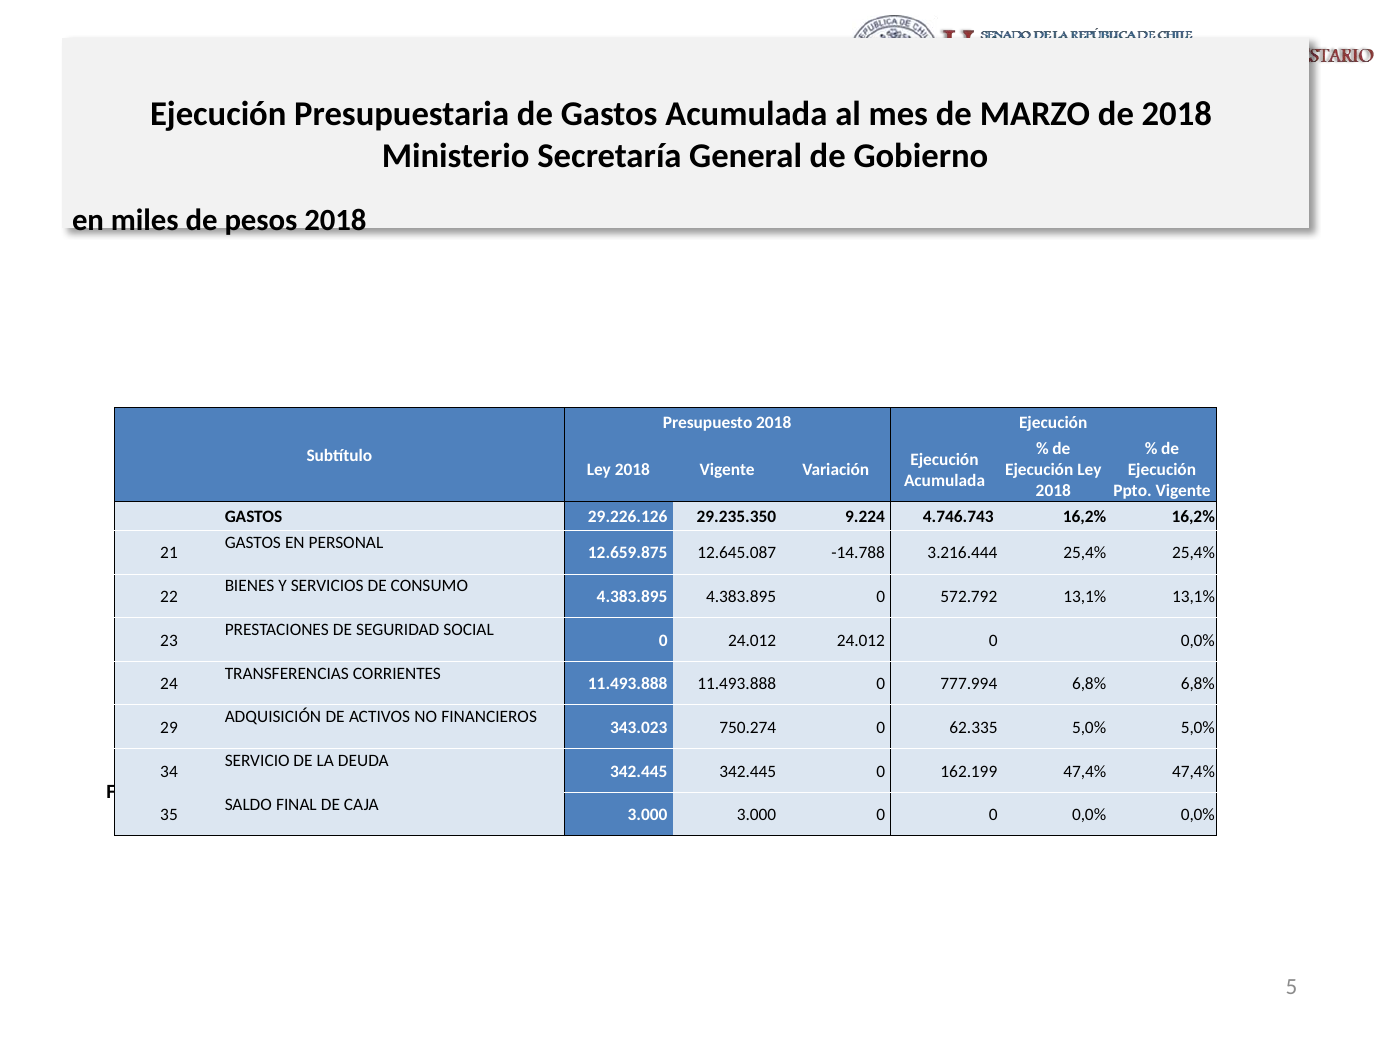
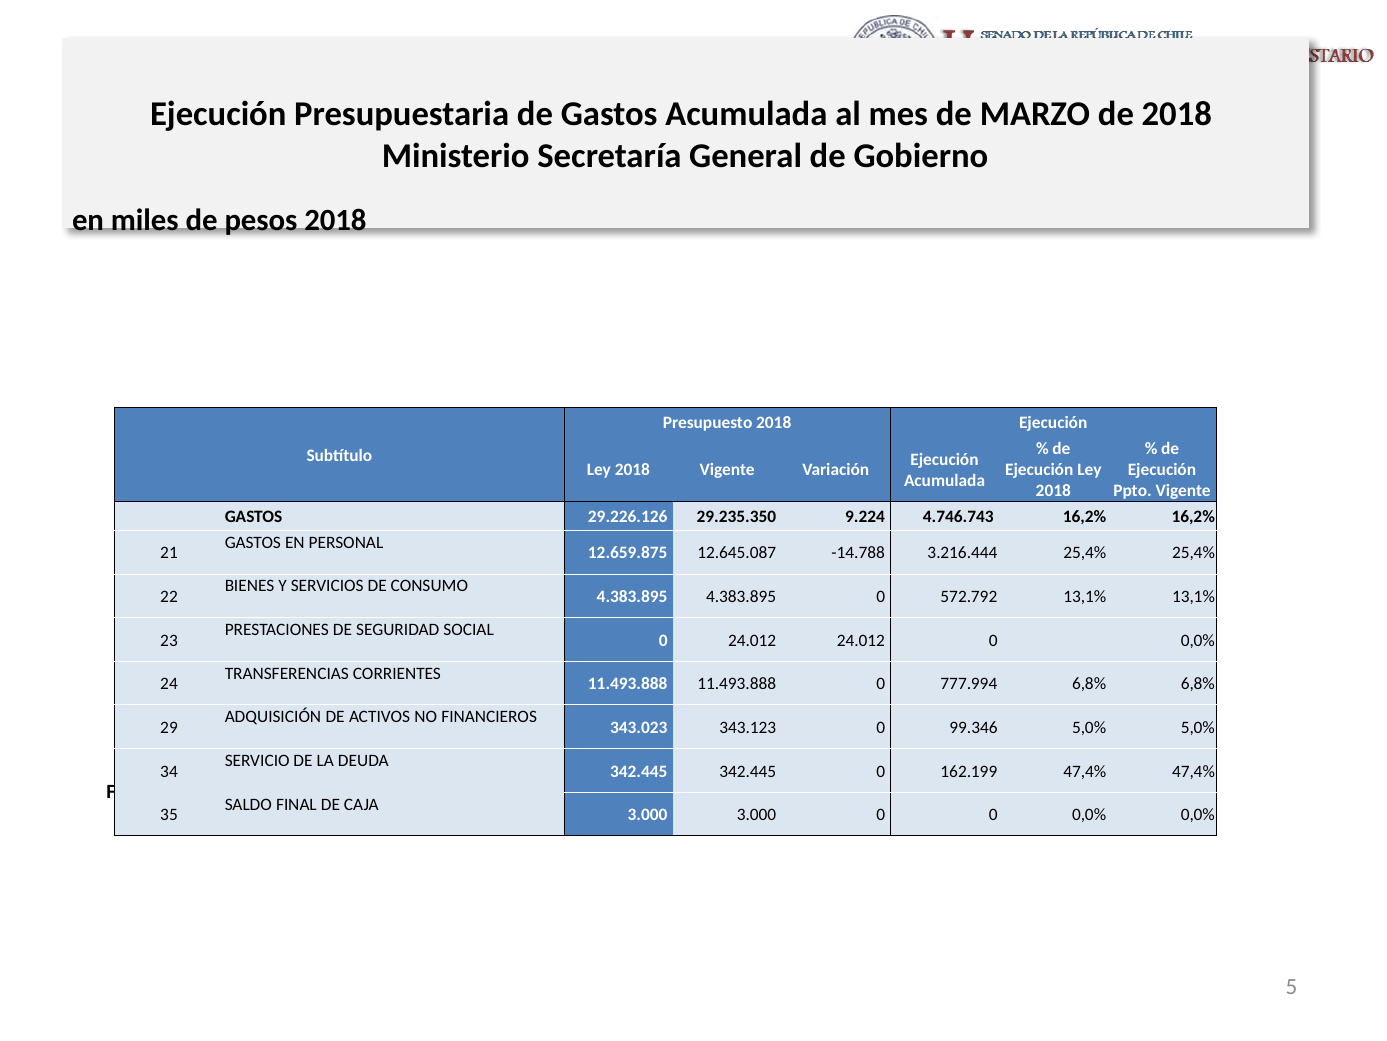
750.274: 750.274 -> 343.123
62.335: 62.335 -> 99.346
